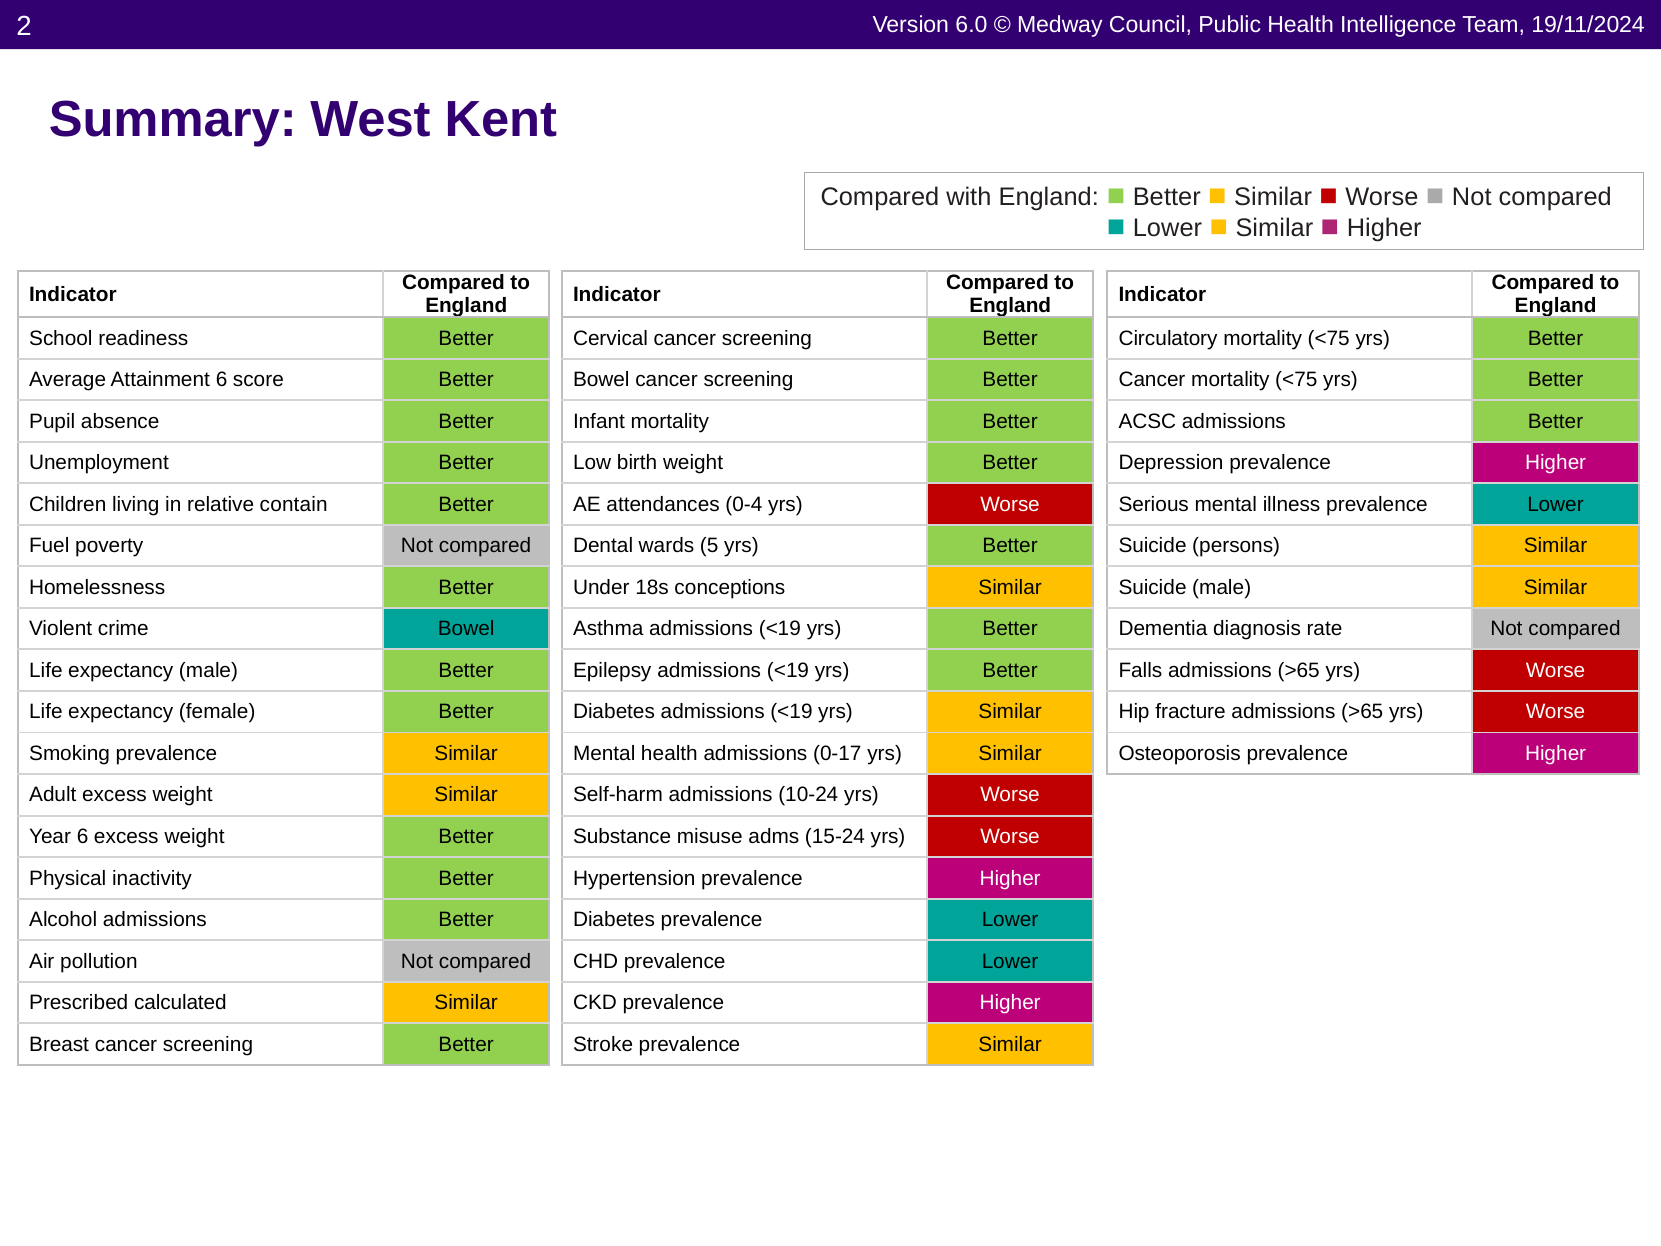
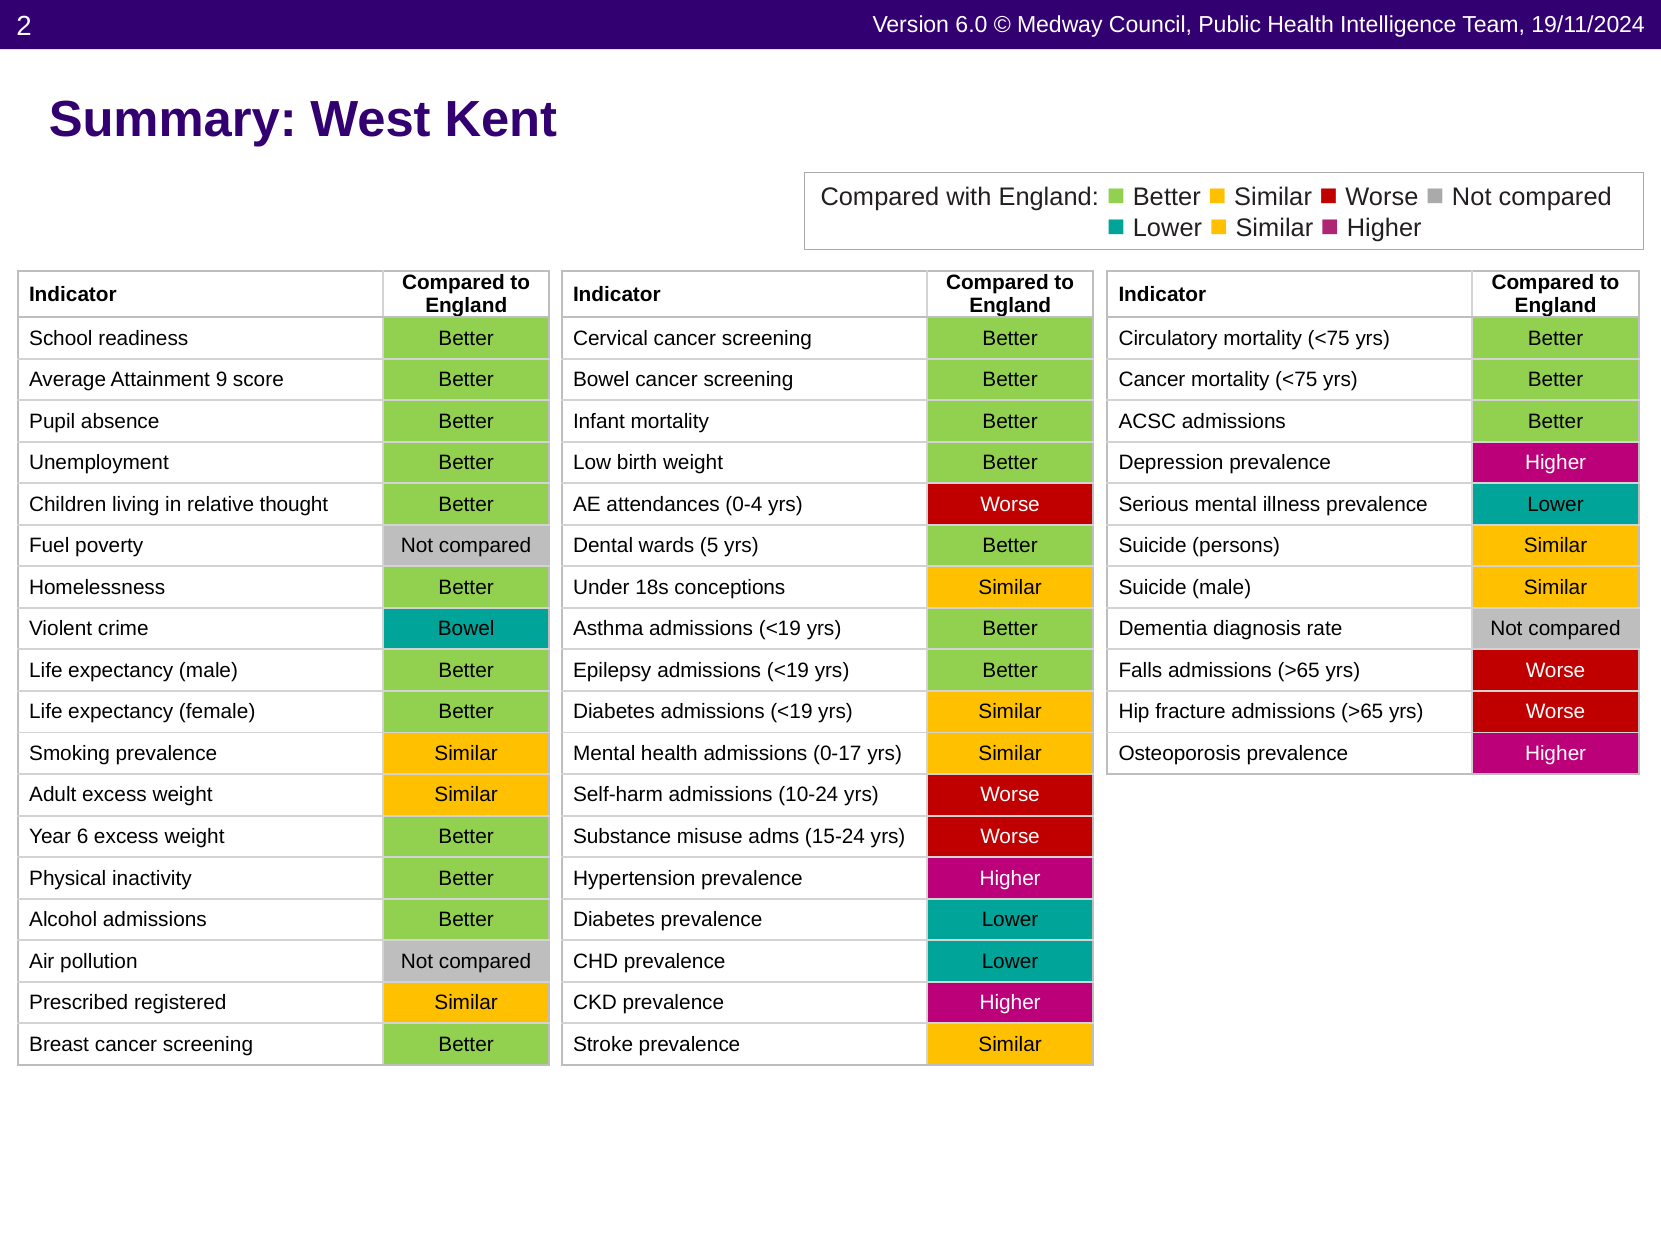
Attainment 6: 6 -> 9
contain: contain -> thought
calculated: calculated -> registered
